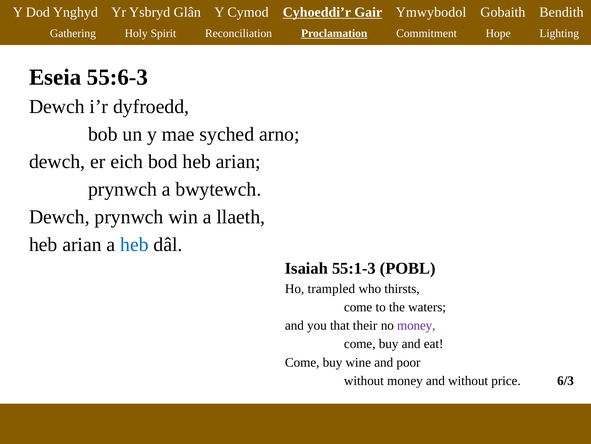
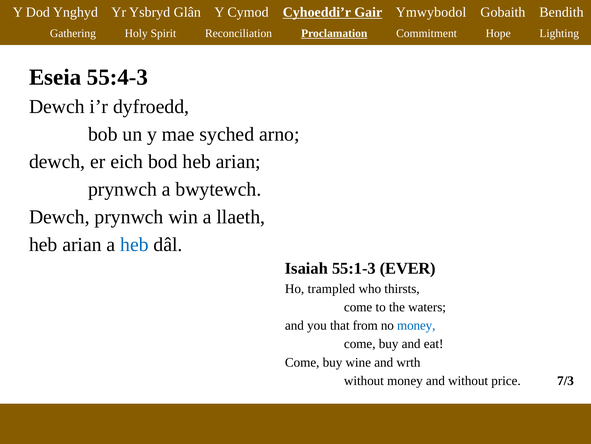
55:6-3: 55:6-3 -> 55:4-3
POBL: POBL -> EVER
their: their -> from
money at (416, 325) colour: purple -> blue
poor: poor -> wrth
6/3: 6/3 -> 7/3
